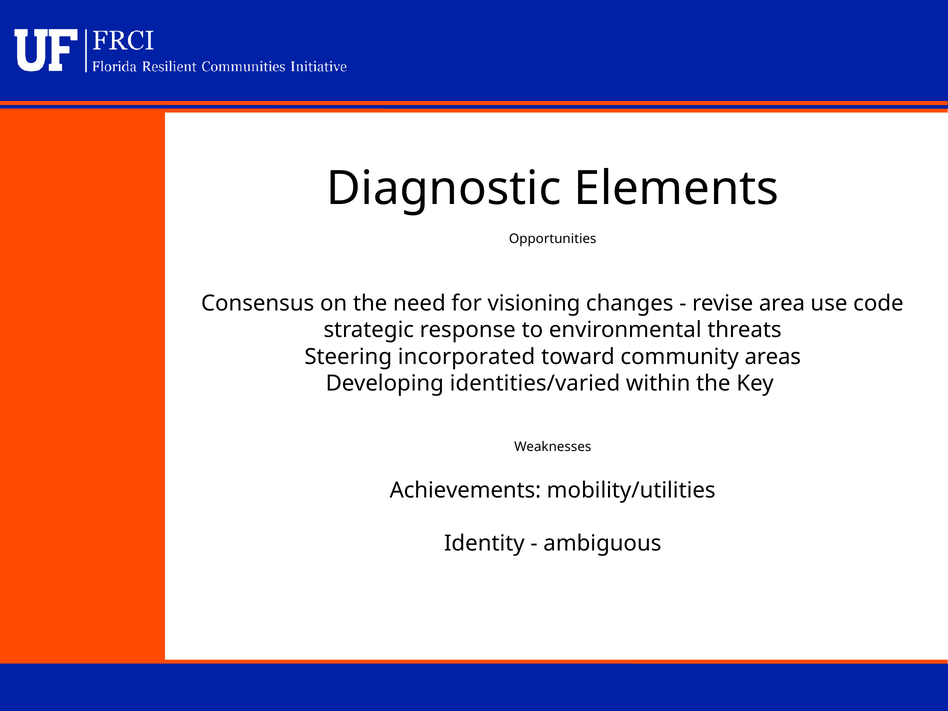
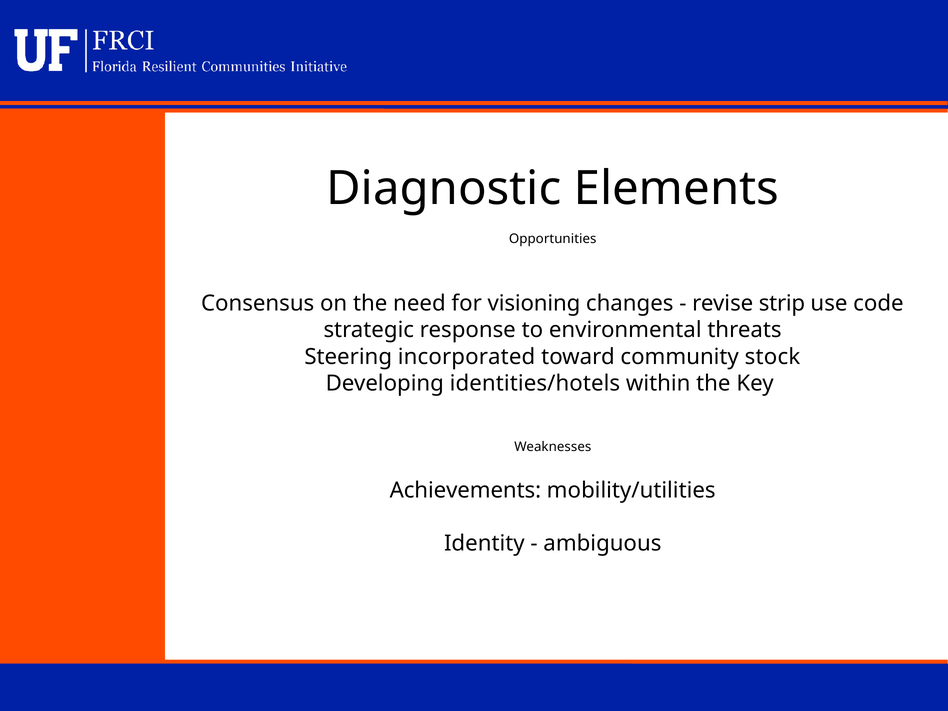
area: area -> strip
areas: areas -> stock
identities/varied: identities/varied -> identities/hotels
